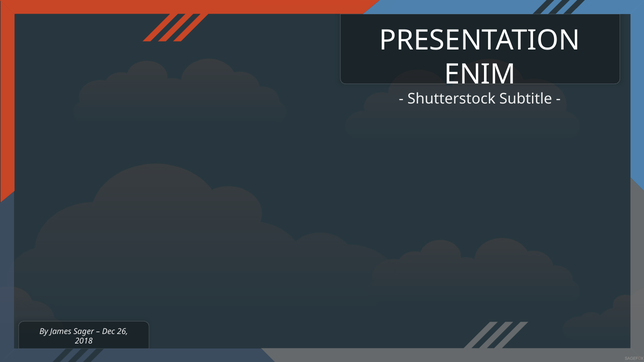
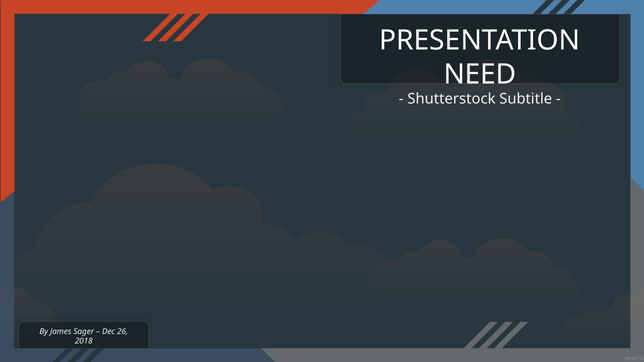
ENIM: ENIM -> NEED
